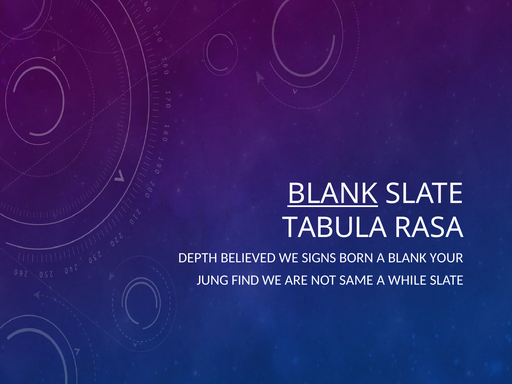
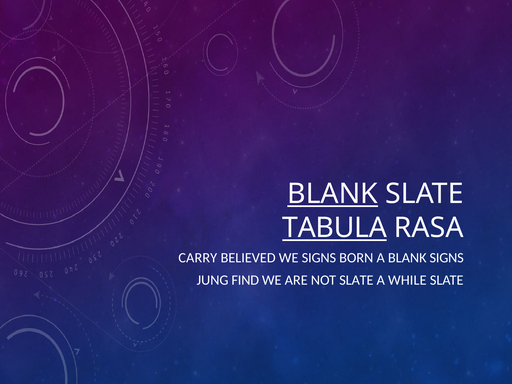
TABULA underline: none -> present
DEPTH: DEPTH -> CARRY
BLANK YOUR: YOUR -> SIGNS
NOT SAME: SAME -> SLATE
